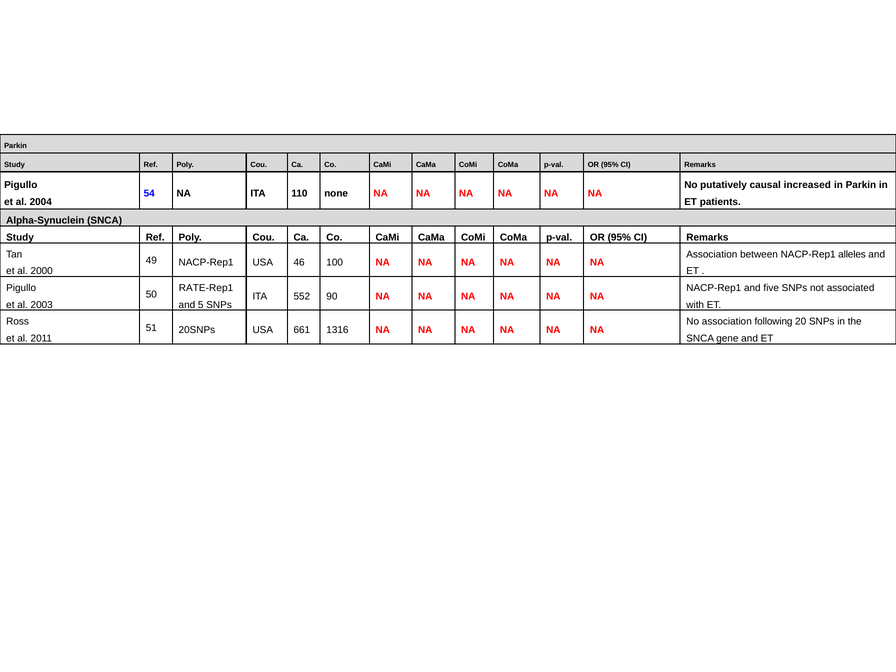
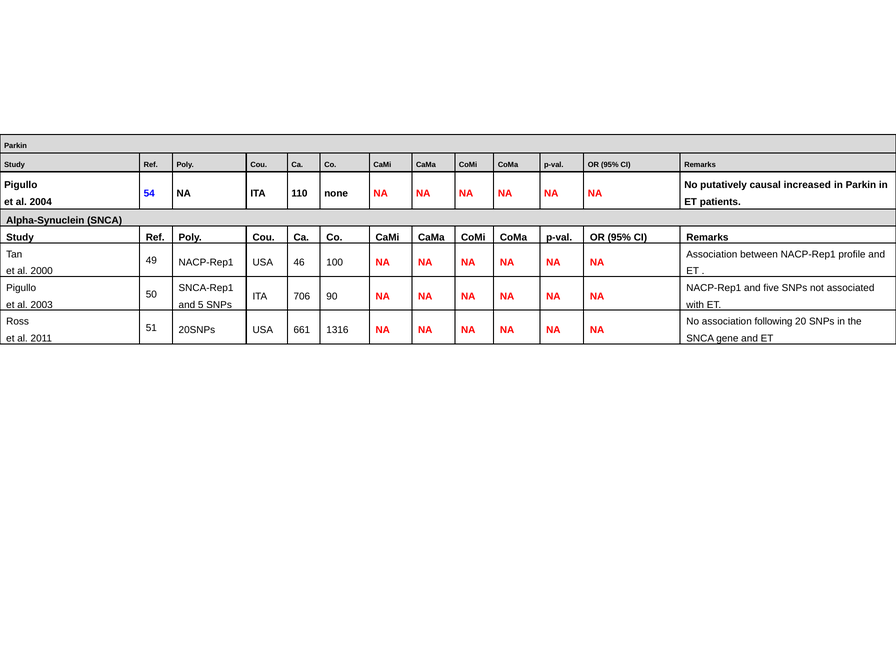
alleles: alleles -> profile
RATE-Rep1: RATE-Rep1 -> SNCA-Rep1
552: 552 -> 706
